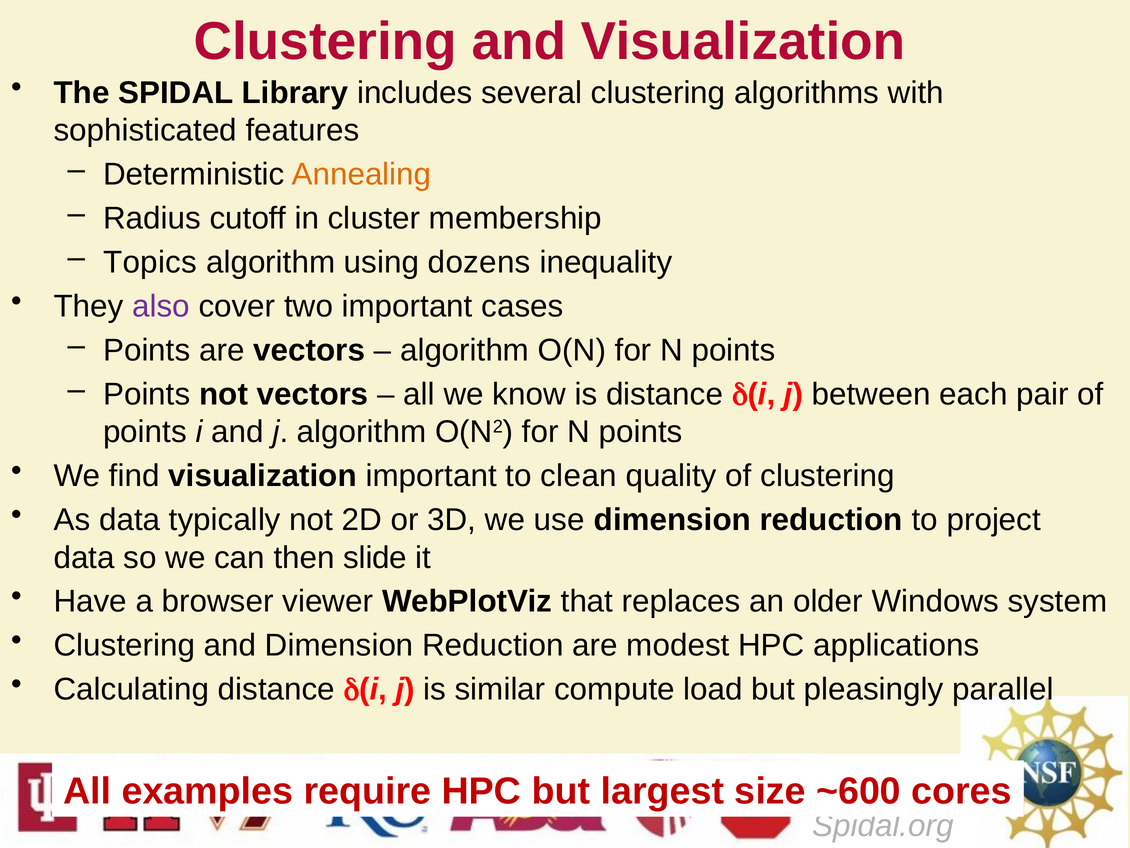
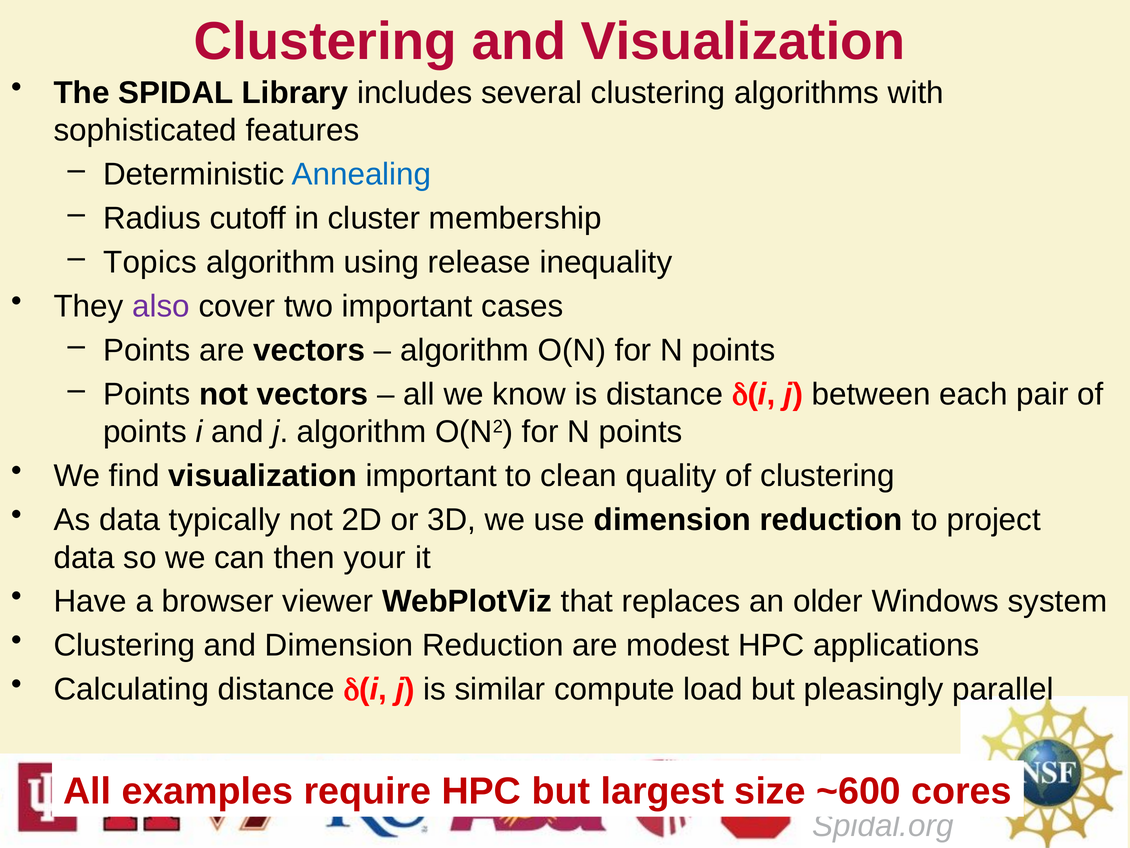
Annealing colour: orange -> blue
dozens: dozens -> release
slide: slide -> your
